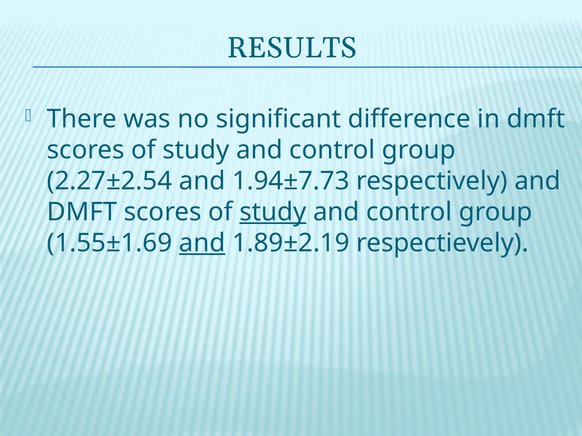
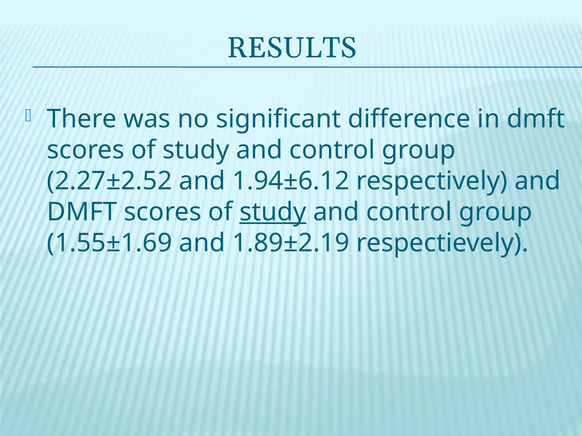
2.27±2.54: 2.27±2.54 -> 2.27±2.52
1.94±7.73: 1.94±7.73 -> 1.94±6.12
and at (202, 243) underline: present -> none
